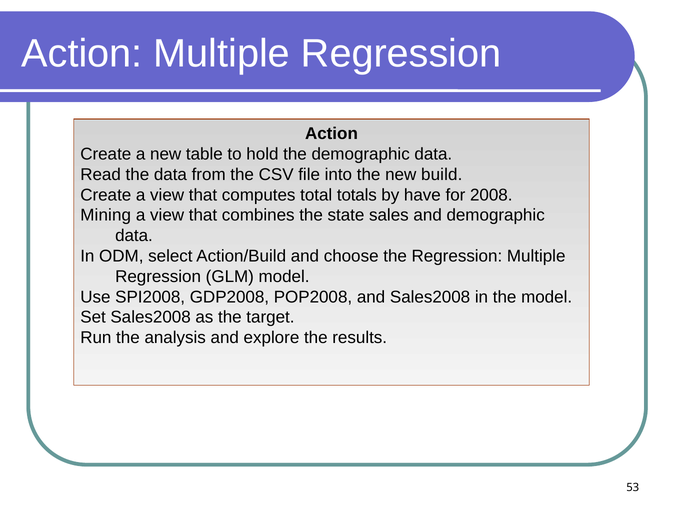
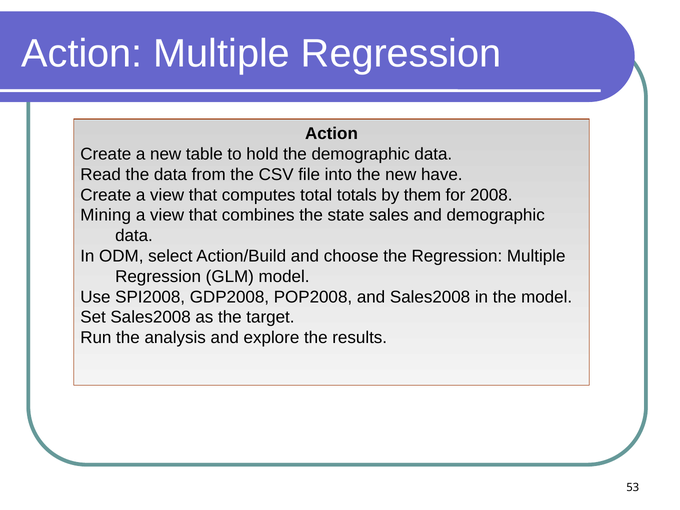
build: build -> have
have: have -> them
